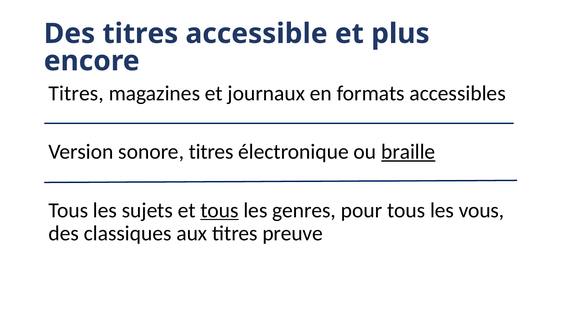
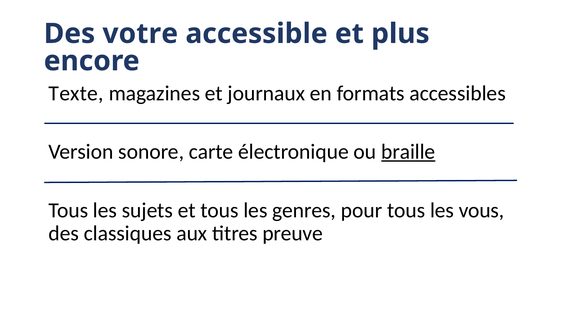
Des titres: titres -> votre
Titres at (76, 93): Titres -> Texte
sonore titres: titres -> carte
tous at (220, 210) underline: present -> none
